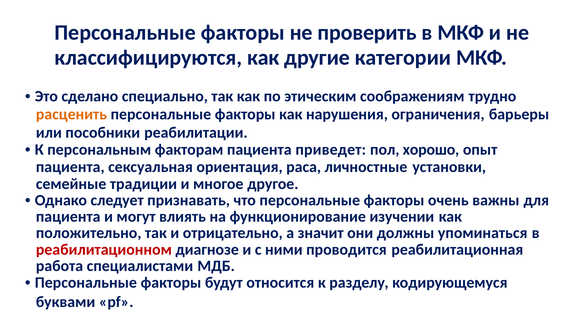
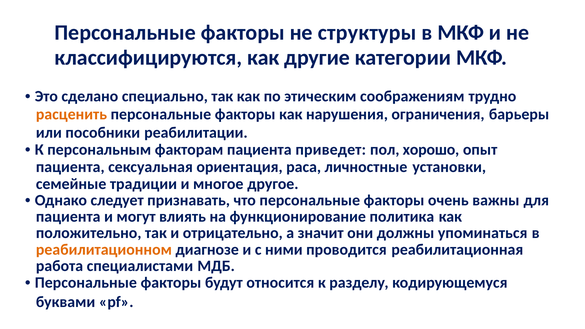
проверить: проверить -> структуры
изучении: изучении -> политика
реабилитационном colour: red -> orange
